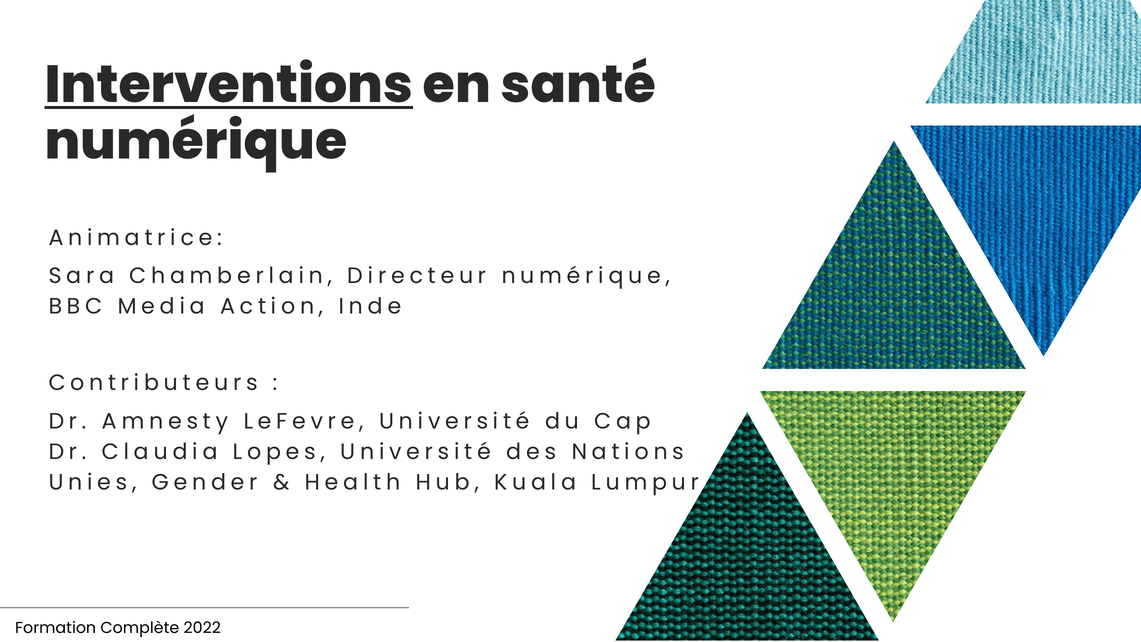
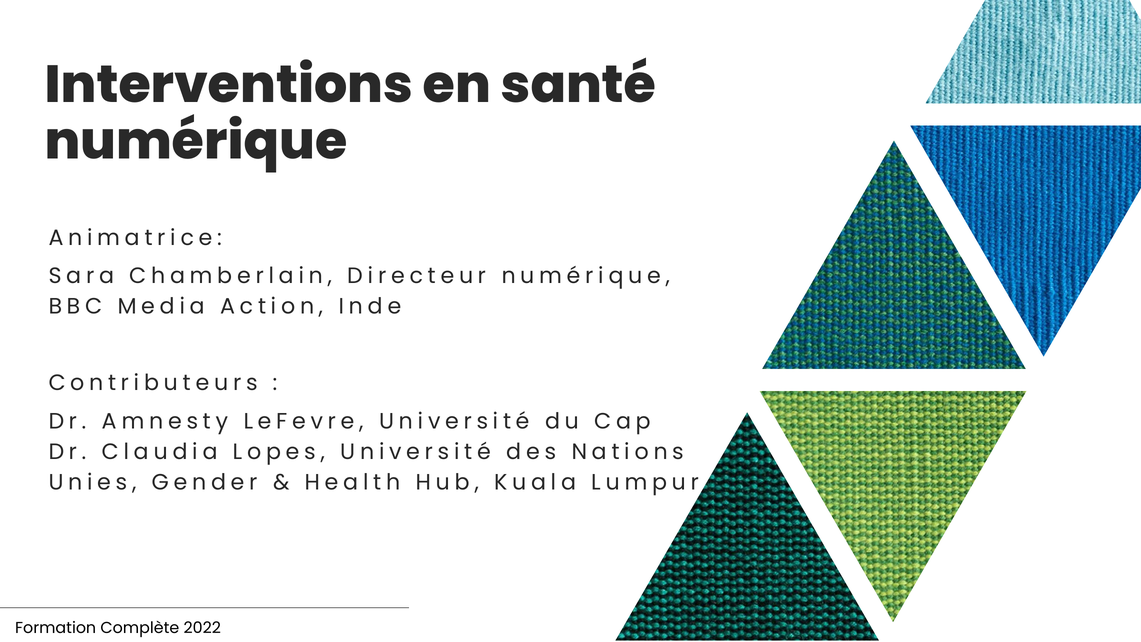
Interventions underline: present -> none
